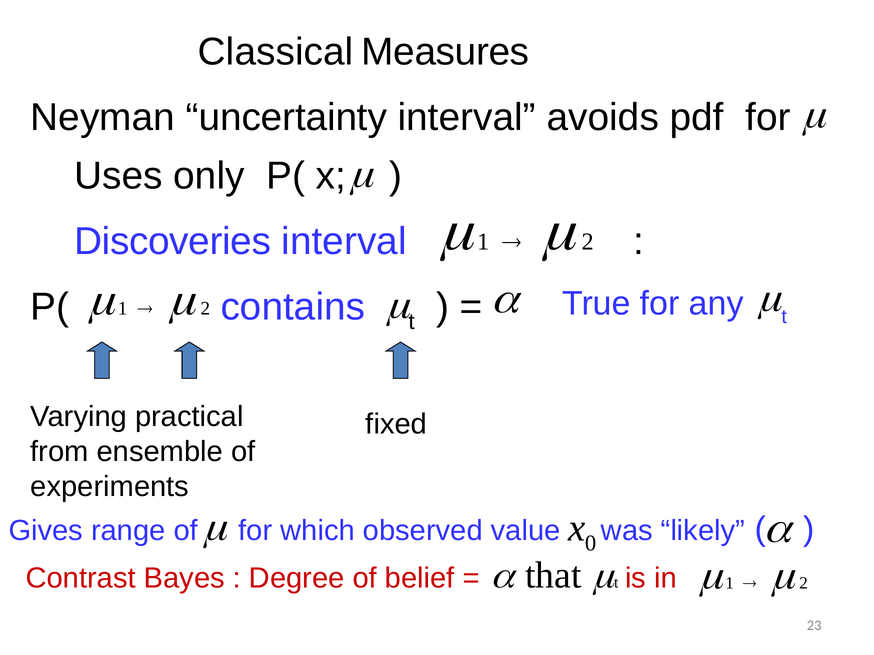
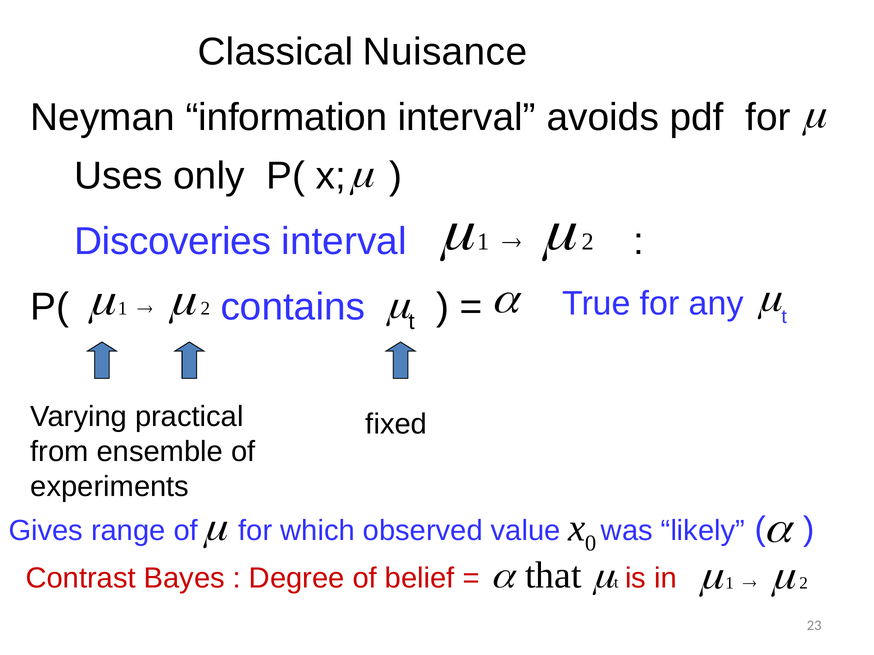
Measures: Measures -> Nuisance
uncertainty: uncertainty -> information
